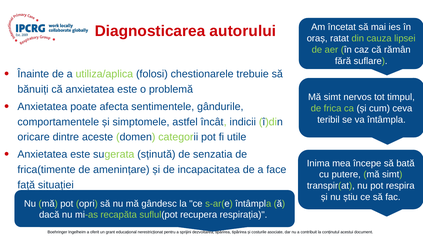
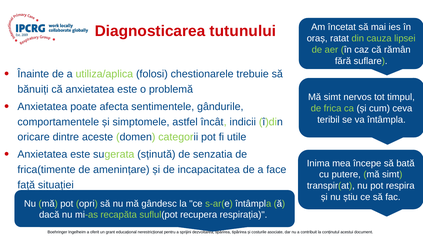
autorului: autorului -> tutunului
